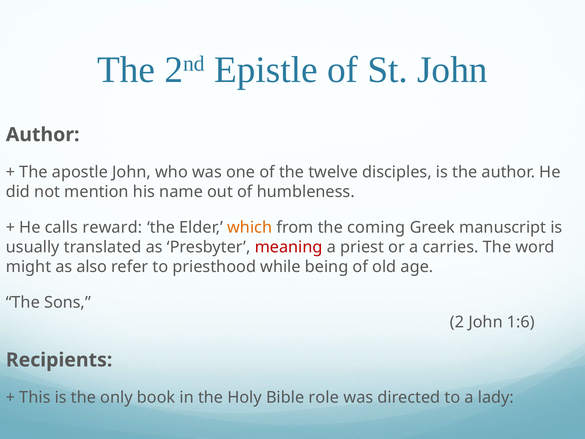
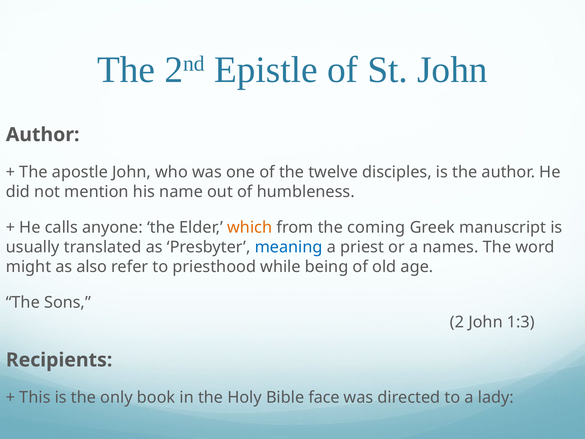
reward: reward -> anyone
meaning colour: red -> blue
carries: carries -> names
1:6: 1:6 -> 1:3
role: role -> face
